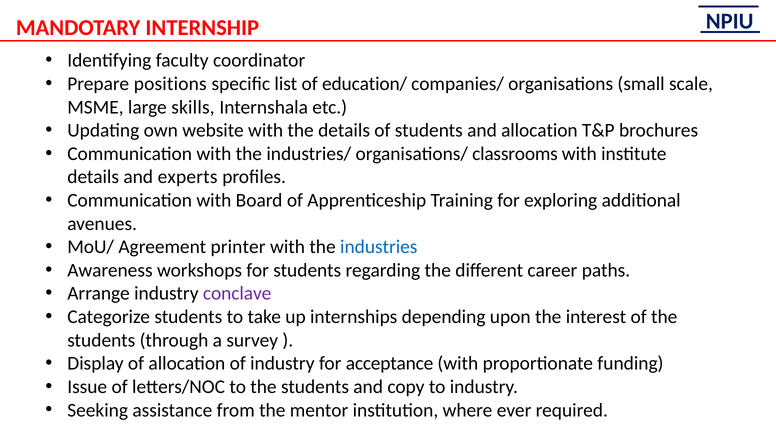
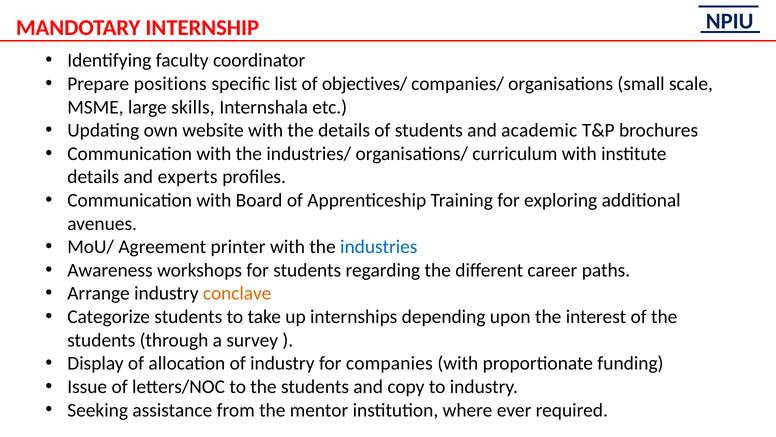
education/: education/ -> objectives/
and allocation: allocation -> academic
classrooms: classrooms -> curriculum
conclave colour: purple -> orange
acceptance: acceptance -> companies
